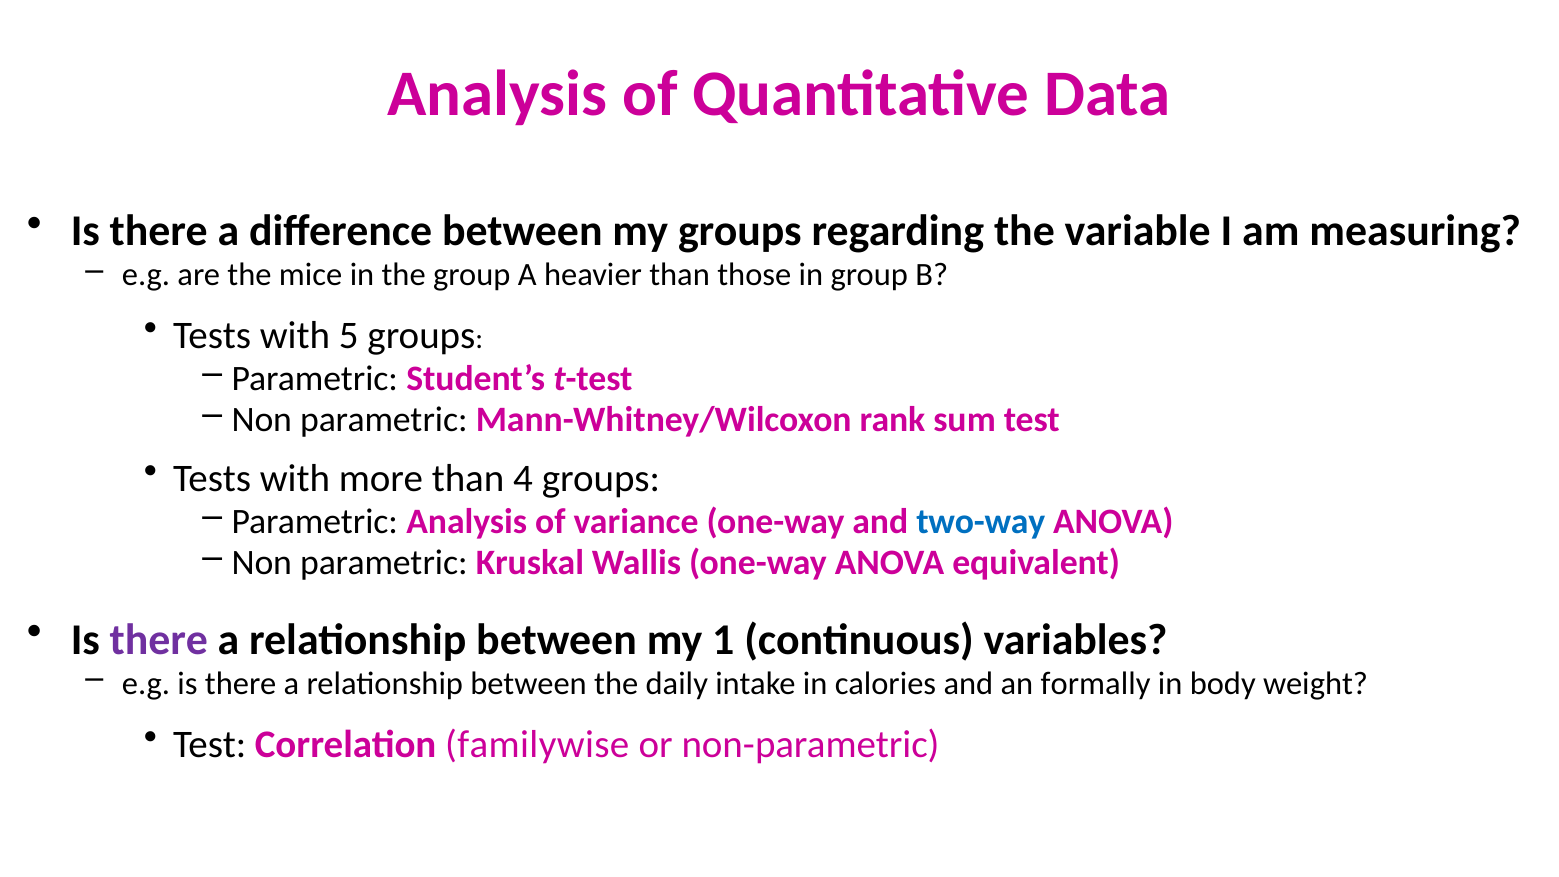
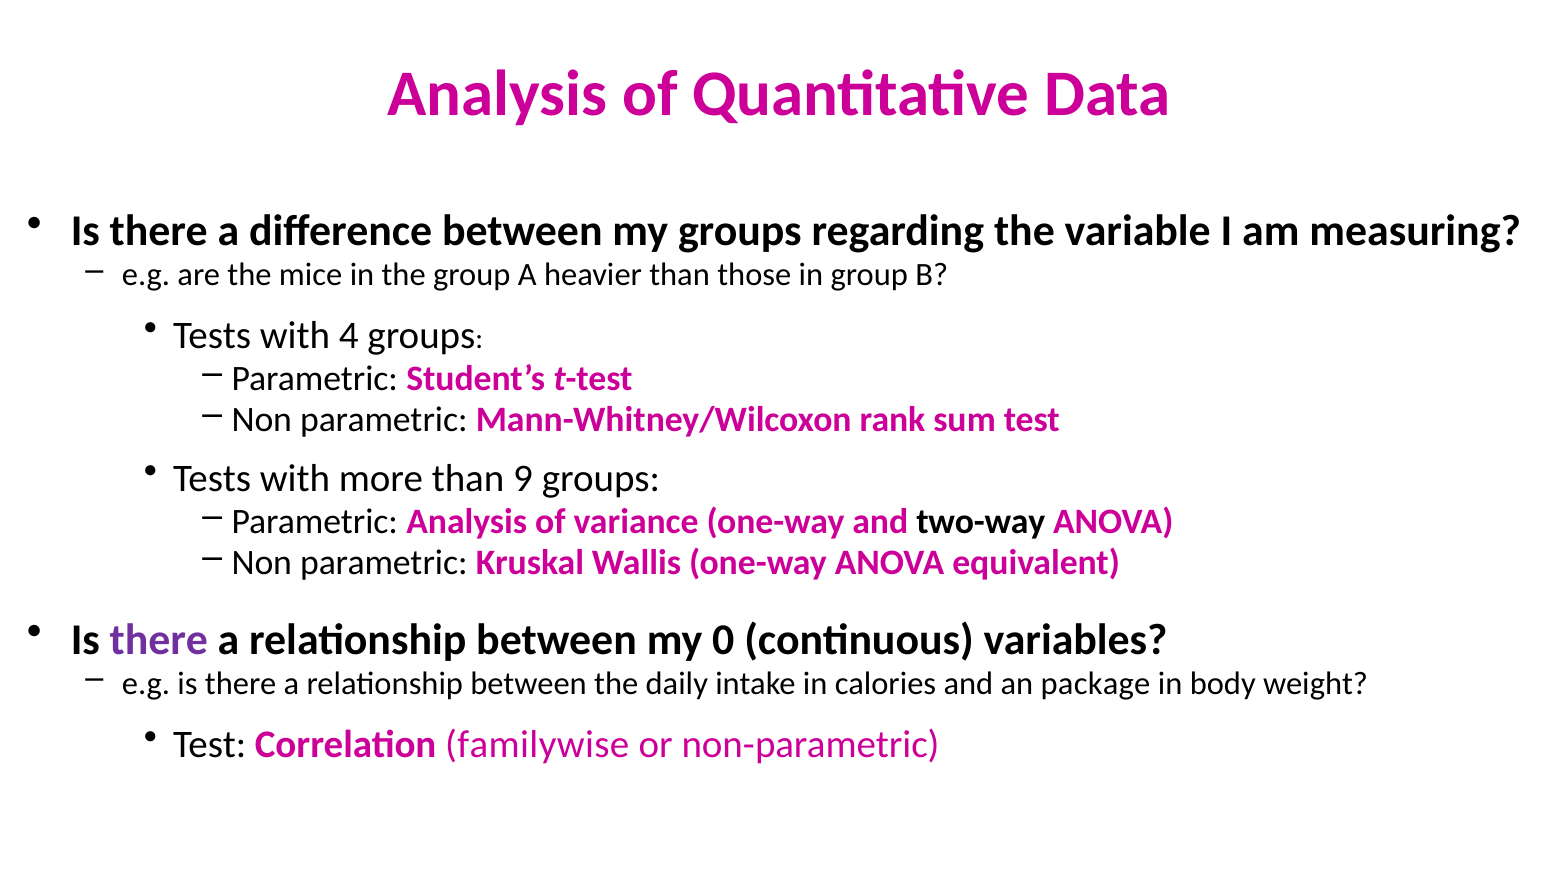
5: 5 -> 4
4: 4 -> 9
two-way colour: blue -> black
1: 1 -> 0
formally: formally -> package
